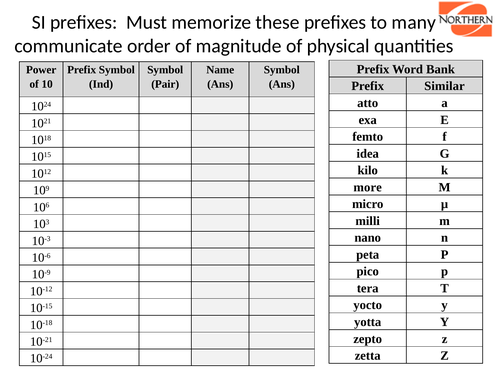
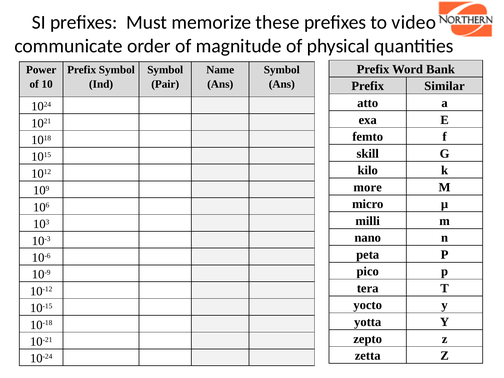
many: many -> video
idea: idea -> skill
